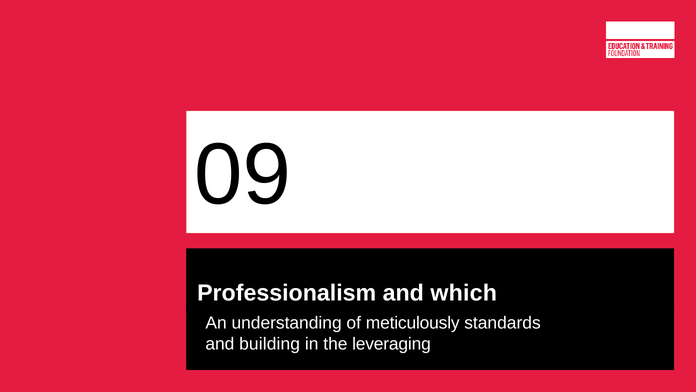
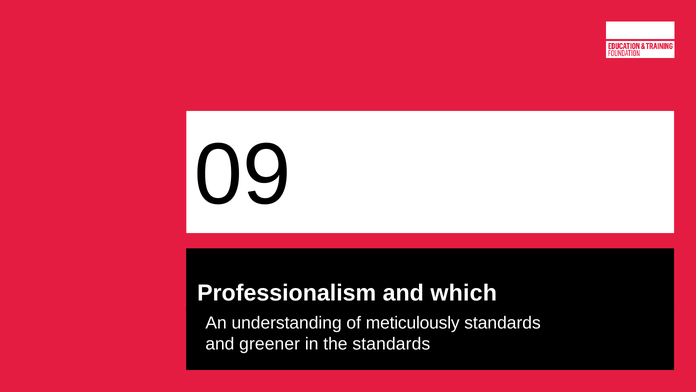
building: building -> greener
the leveraging: leveraging -> standards
